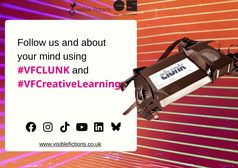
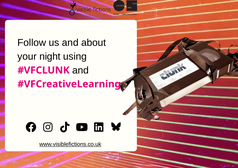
mind: mind -> night
